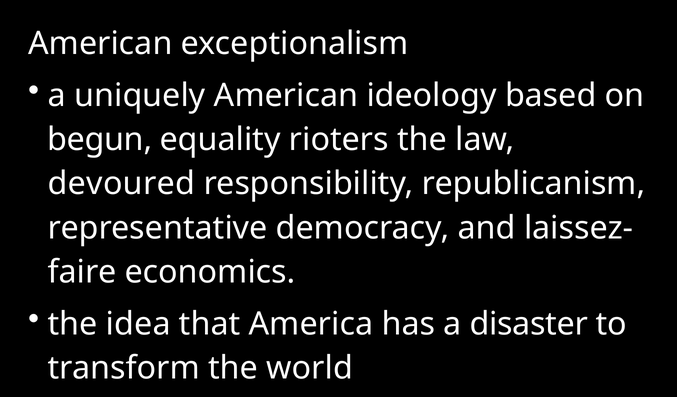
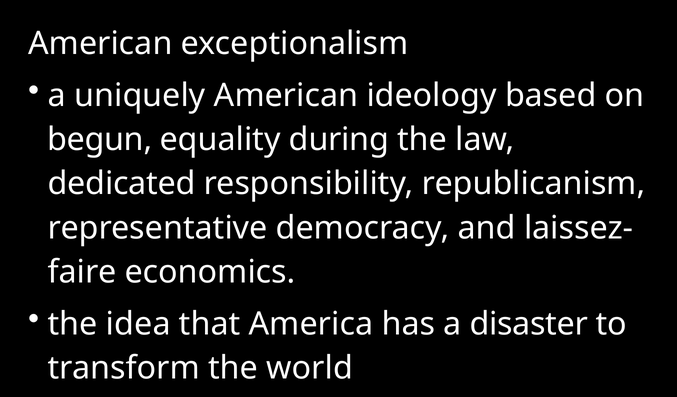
rioters: rioters -> during
devoured: devoured -> dedicated
